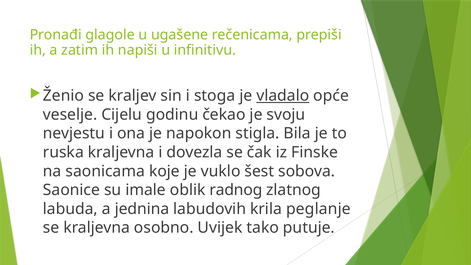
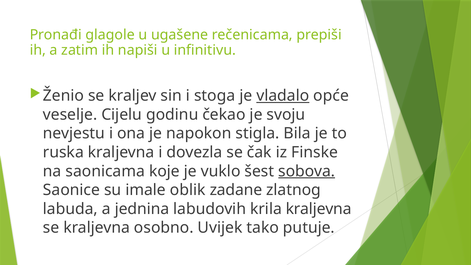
sobova underline: none -> present
radnog: radnog -> zadane
krila peglanje: peglanje -> kraljevna
